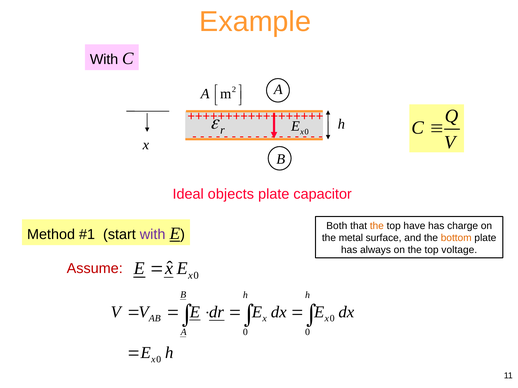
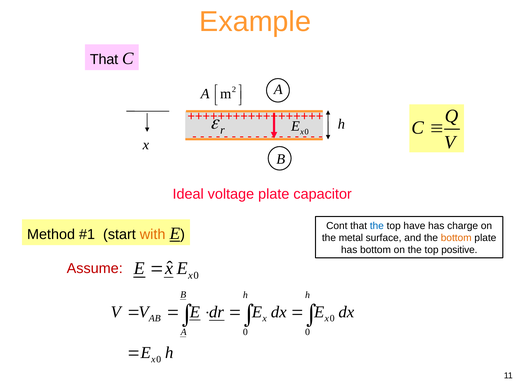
With at (104, 59): With -> That
objects: objects -> voltage
Both: Both -> Cont
the at (377, 226) colour: orange -> blue
with at (153, 235) colour: purple -> orange
has always: always -> bottom
voltage: voltage -> positive
